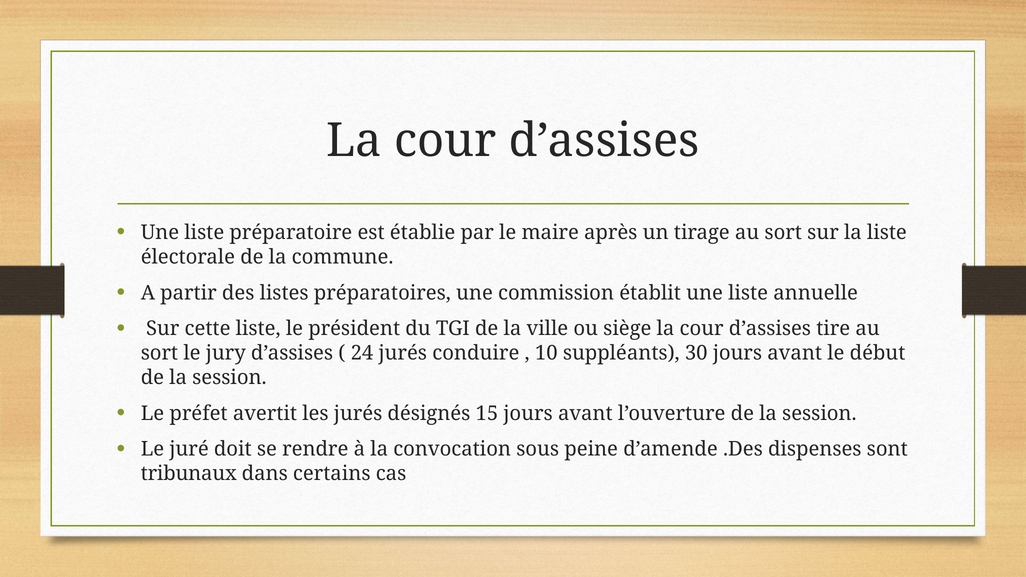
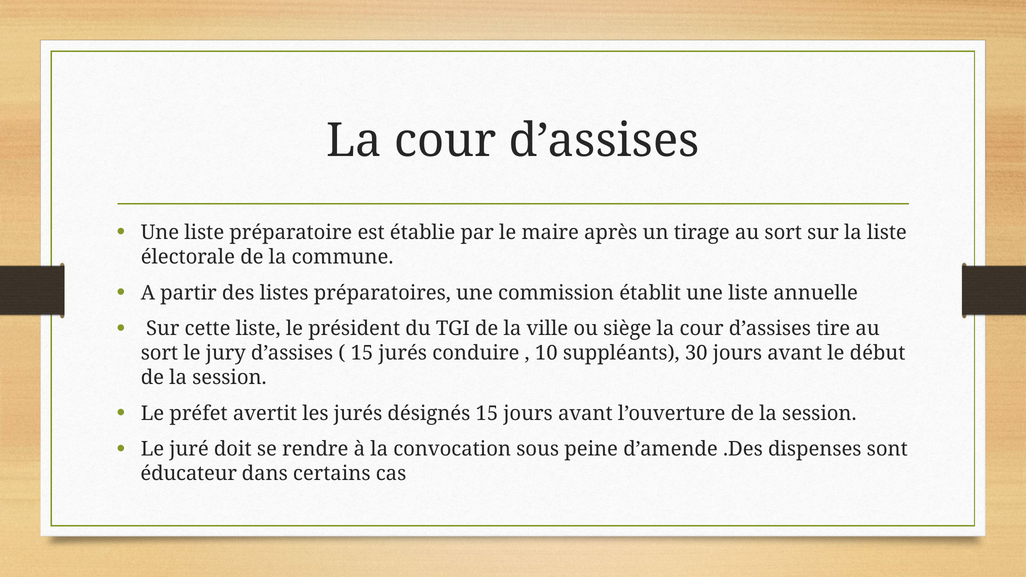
24 at (362, 353): 24 -> 15
tribunaux: tribunaux -> éducateur
